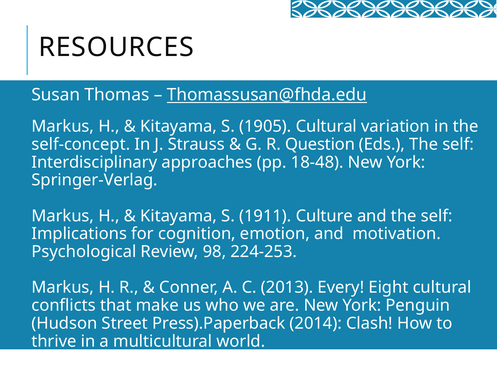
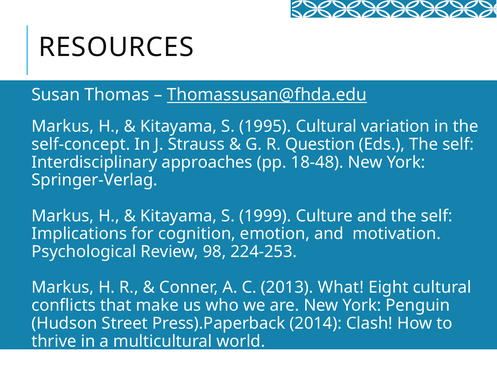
1905: 1905 -> 1995
1911: 1911 -> 1999
Every: Every -> What
